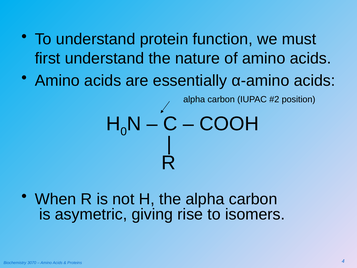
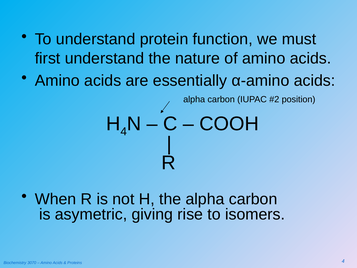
H 0: 0 -> 4
